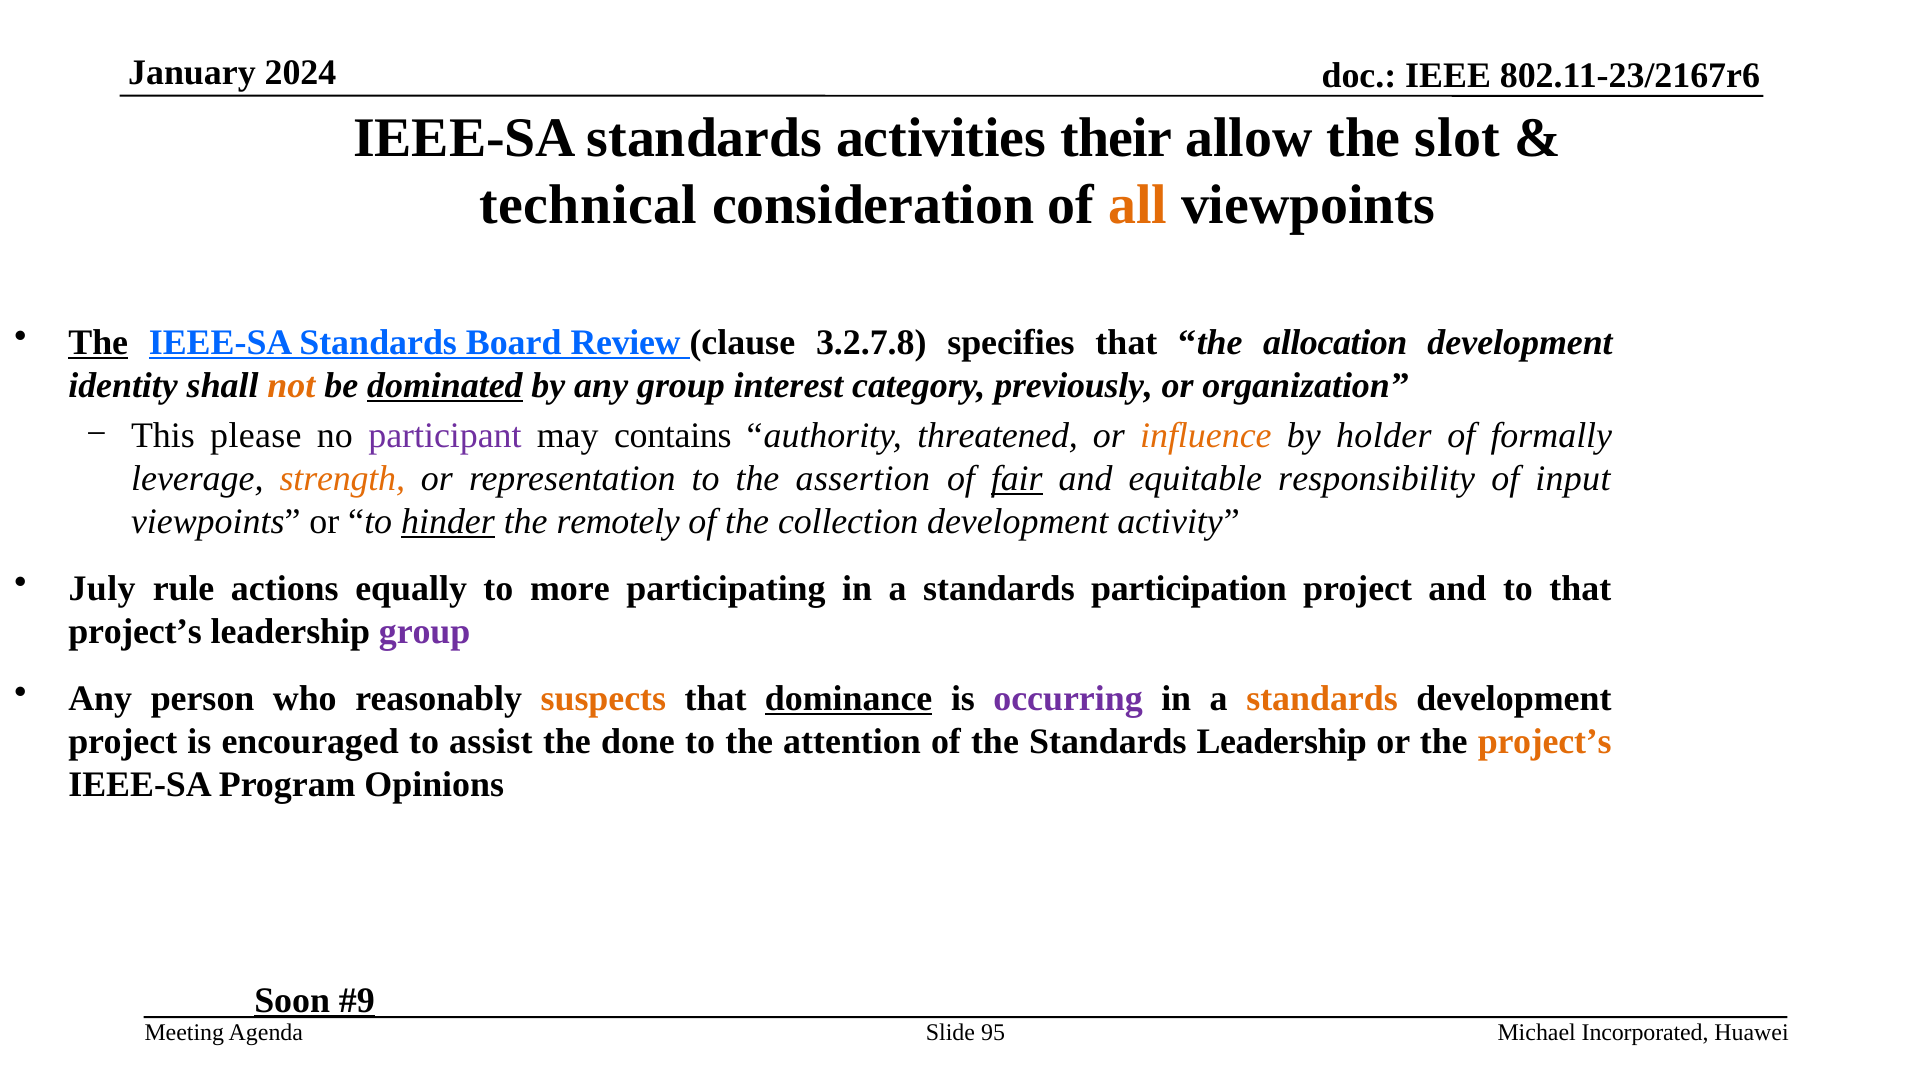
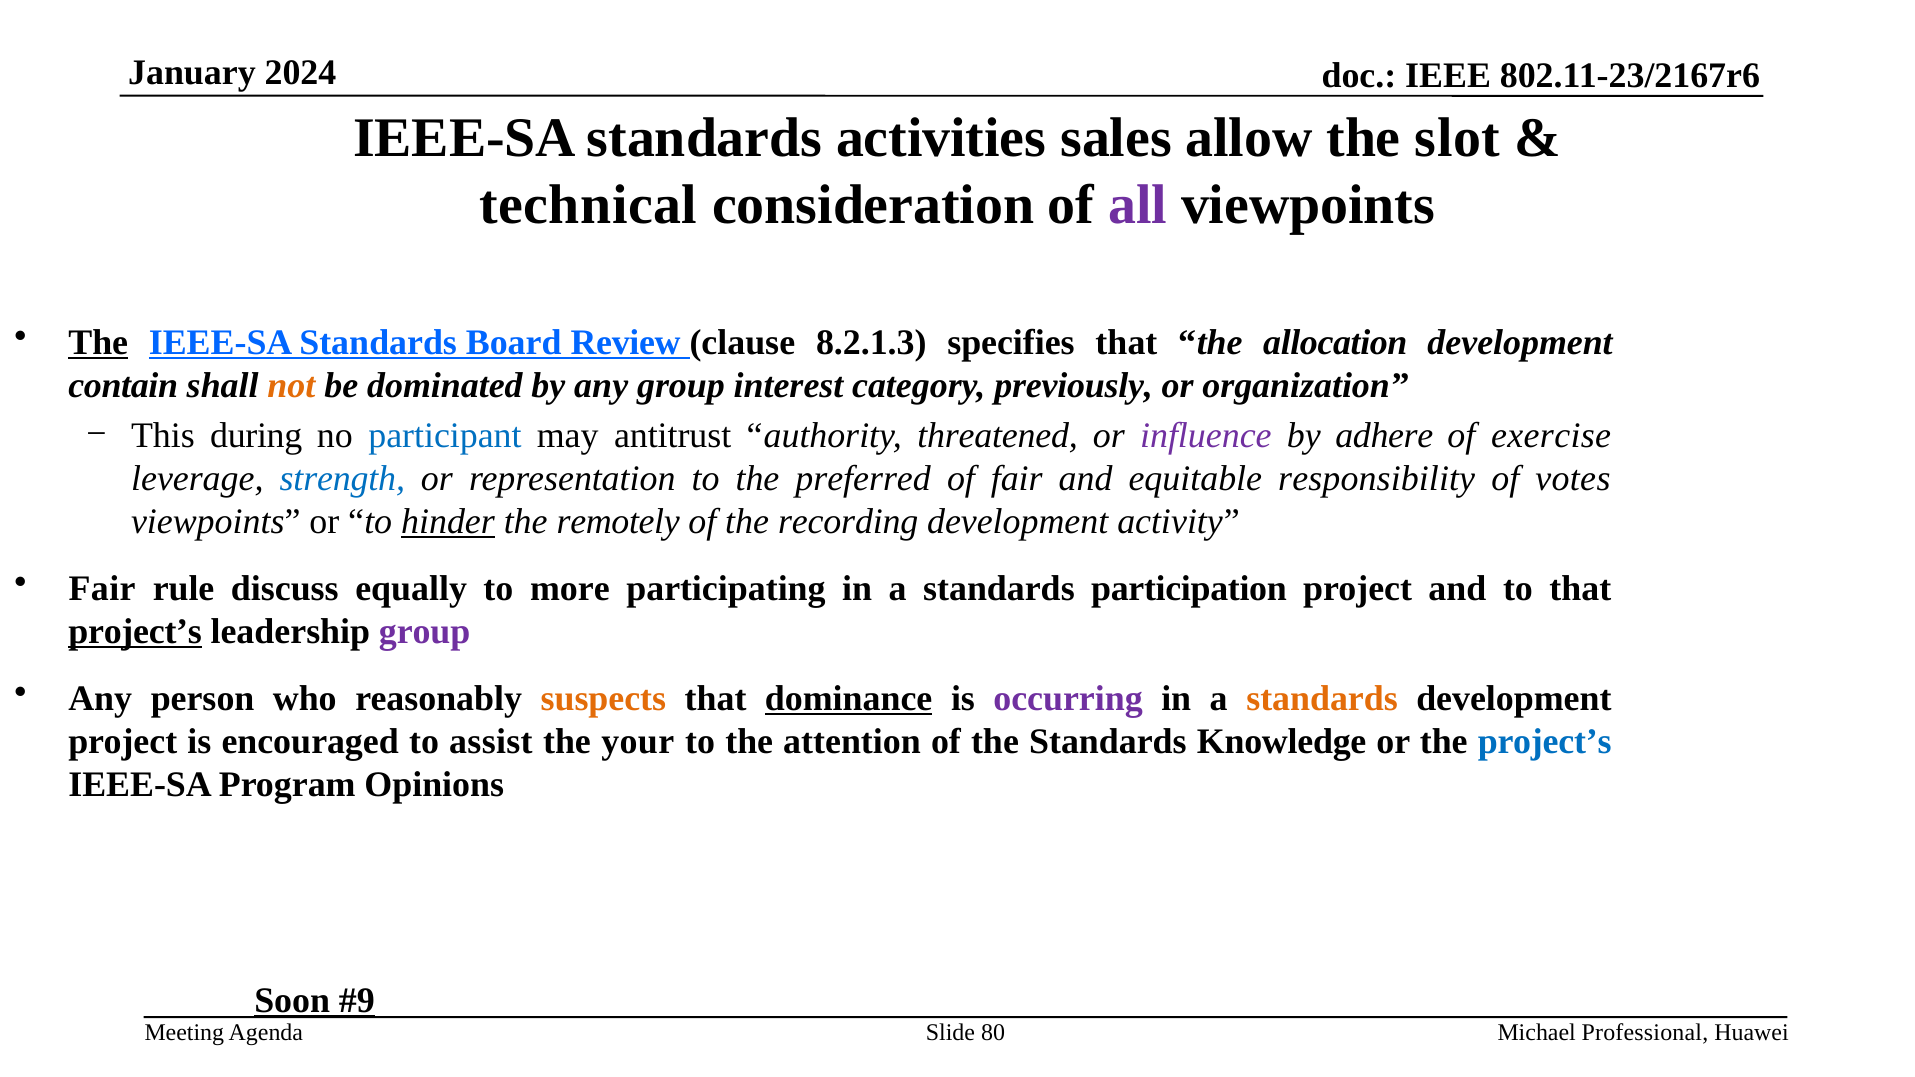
their: their -> sales
all colour: orange -> purple
3.2.7.8: 3.2.7.8 -> 8.2.1.3
identity: identity -> contain
dominated underline: present -> none
please: please -> during
participant colour: purple -> blue
contains: contains -> antitrust
influence colour: orange -> purple
holder: holder -> adhere
formally: formally -> exercise
strength colour: orange -> blue
assertion: assertion -> preferred
fair at (1017, 479) underline: present -> none
input: input -> votes
collection: collection -> recording
July at (102, 589): July -> Fair
actions: actions -> discuss
project’s at (135, 632) underline: none -> present
done: done -> your
Standards Leadership: Leadership -> Knowledge
project’s at (1545, 742) colour: orange -> blue
95: 95 -> 80
Incorporated: Incorporated -> Professional
